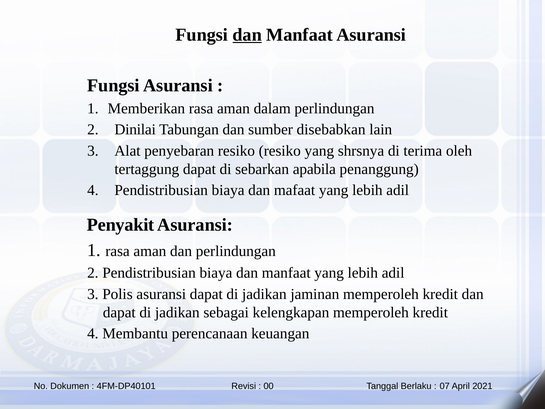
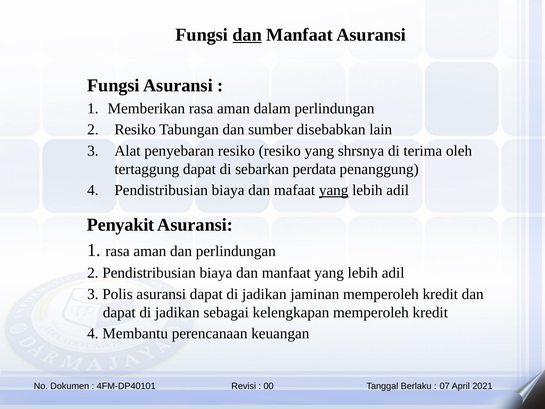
2 Dinilai: Dinilai -> Resiko
apabila: apabila -> perdata
yang at (334, 190) underline: none -> present
